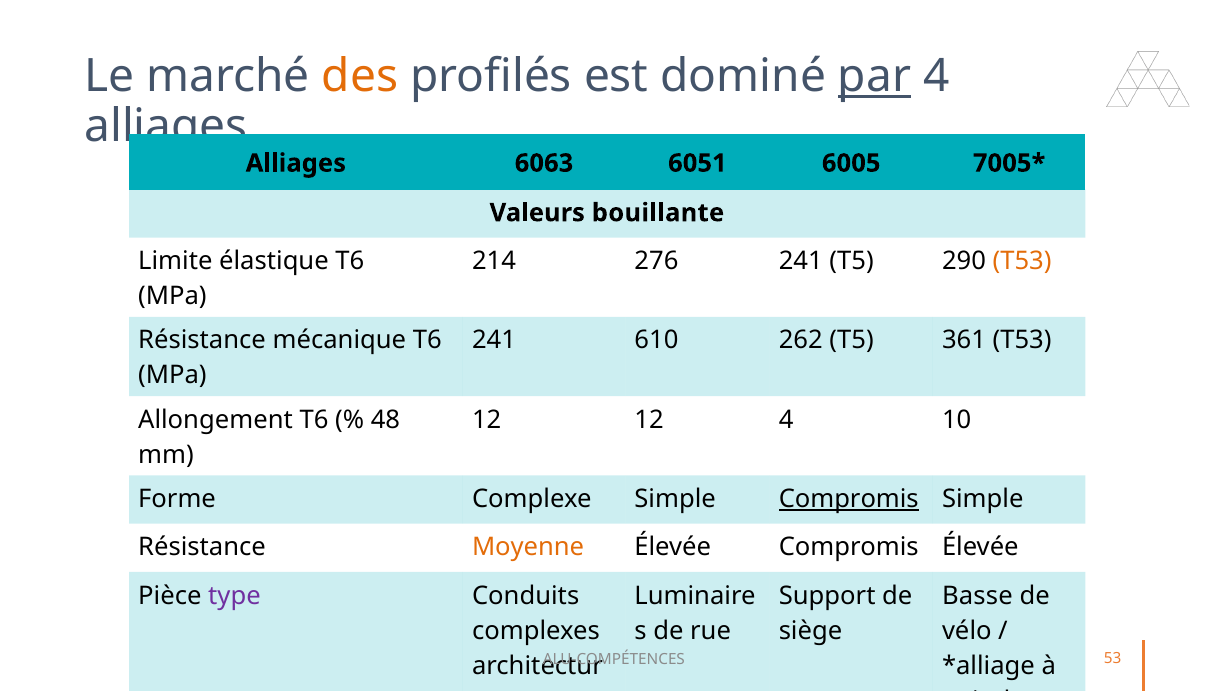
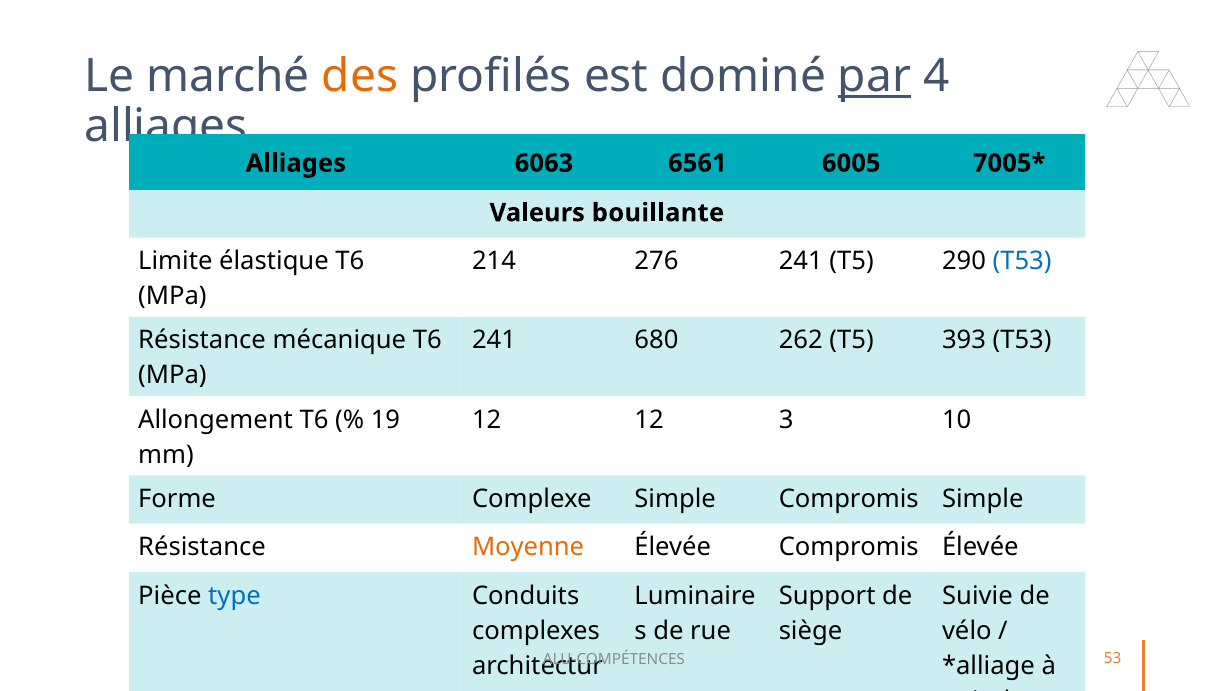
6051: 6051 -> 6561
T53 at (1022, 261) colour: orange -> blue
610: 610 -> 680
361: 361 -> 393
48: 48 -> 19
12 4: 4 -> 3
Compromis at (849, 499) underline: present -> none
type colour: purple -> blue
Basse: Basse -> Suivie
